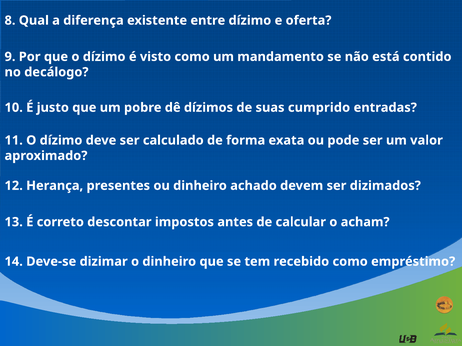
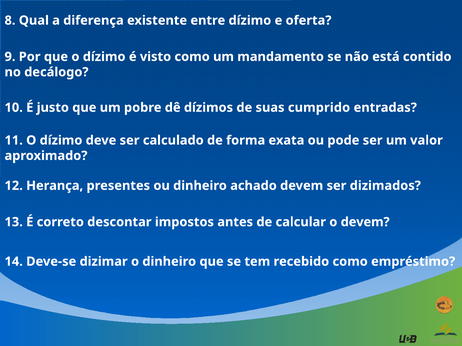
o acham: acham -> devem
